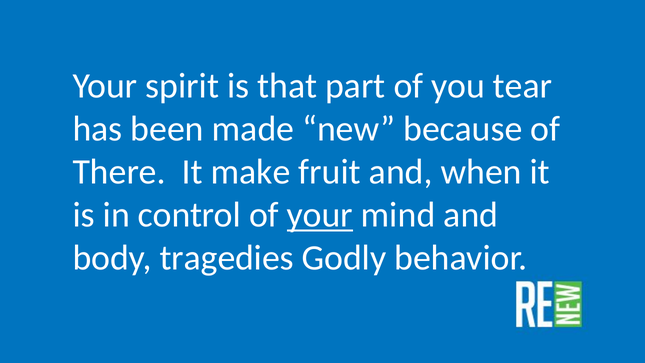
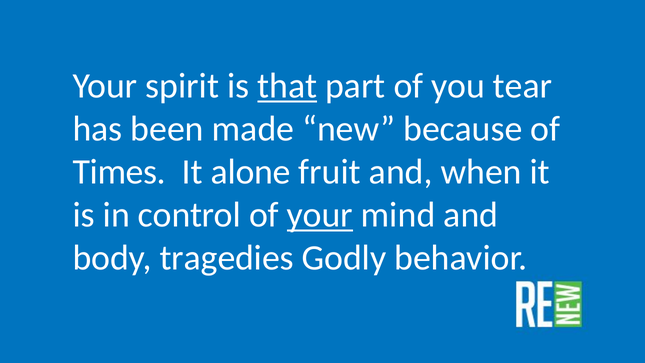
that underline: none -> present
There: There -> Times
make: make -> alone
